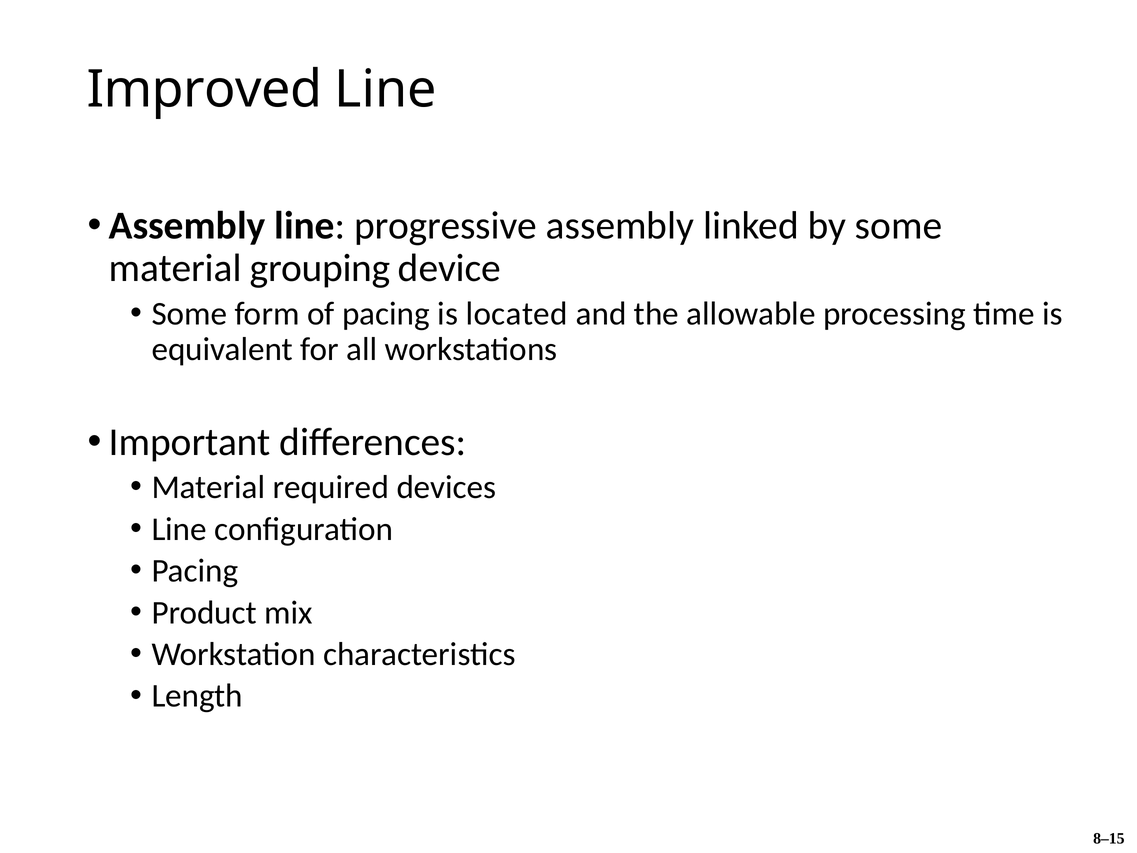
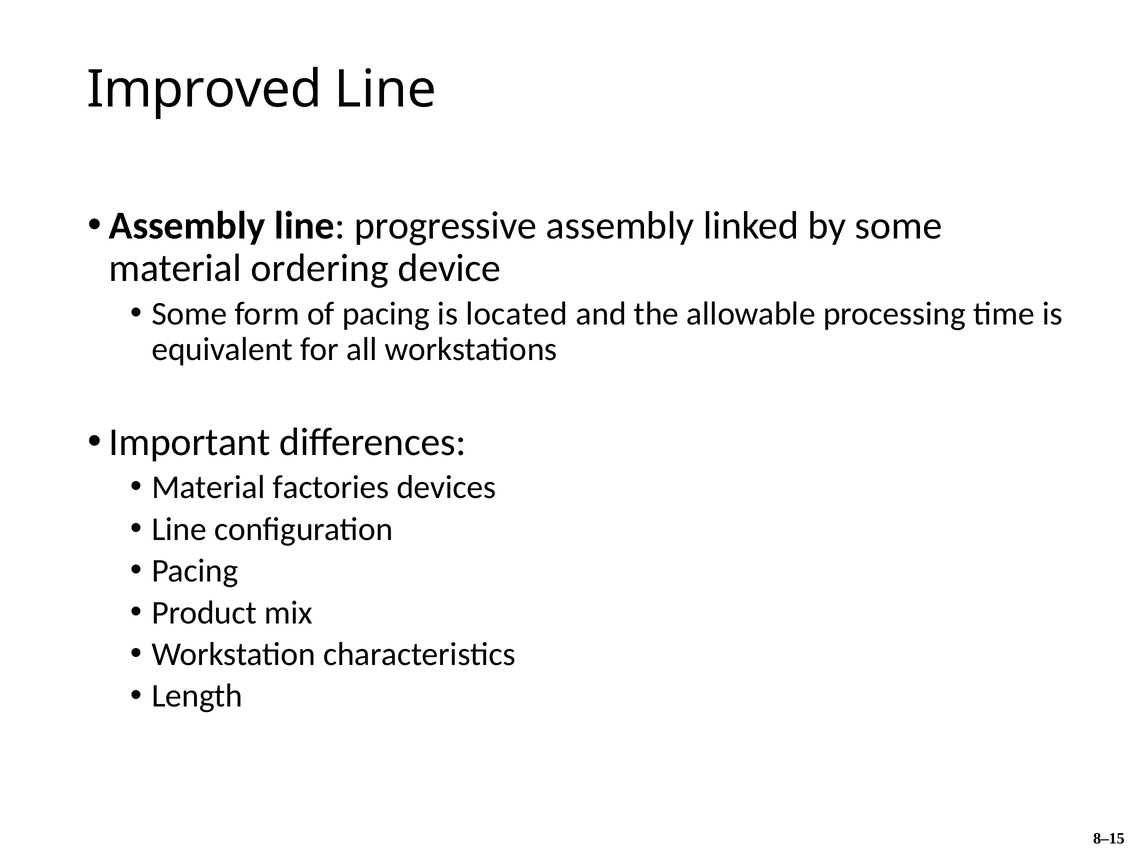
grouping: grouping -> ordering
required: required -> factories
